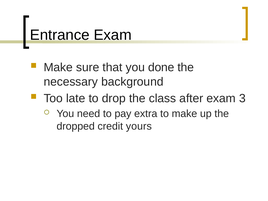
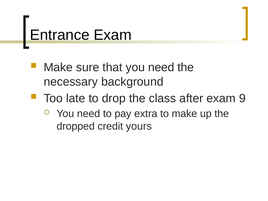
that you done: done -> need
3: 3 -> 9
